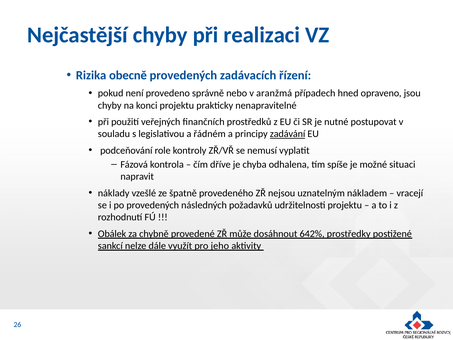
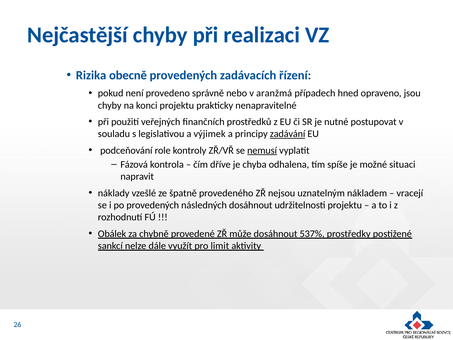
řádném: řádném -> výjimek
nemusí underline: none -> present
následných požadavků: požadavků -> dosáhnout
642%: 642% -> 537%
jeho: jeho -> limit
